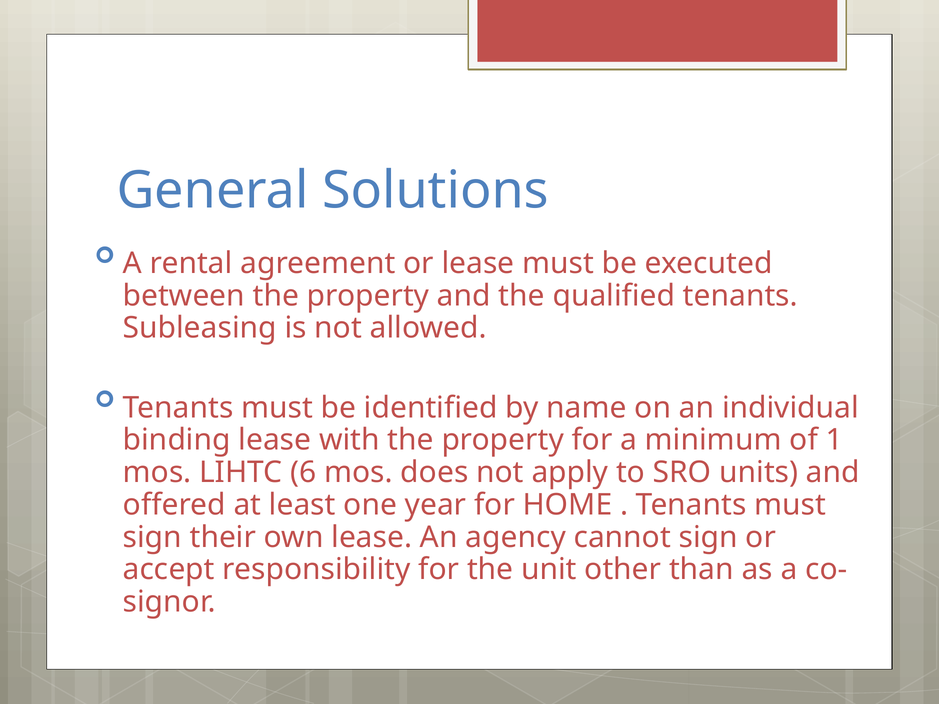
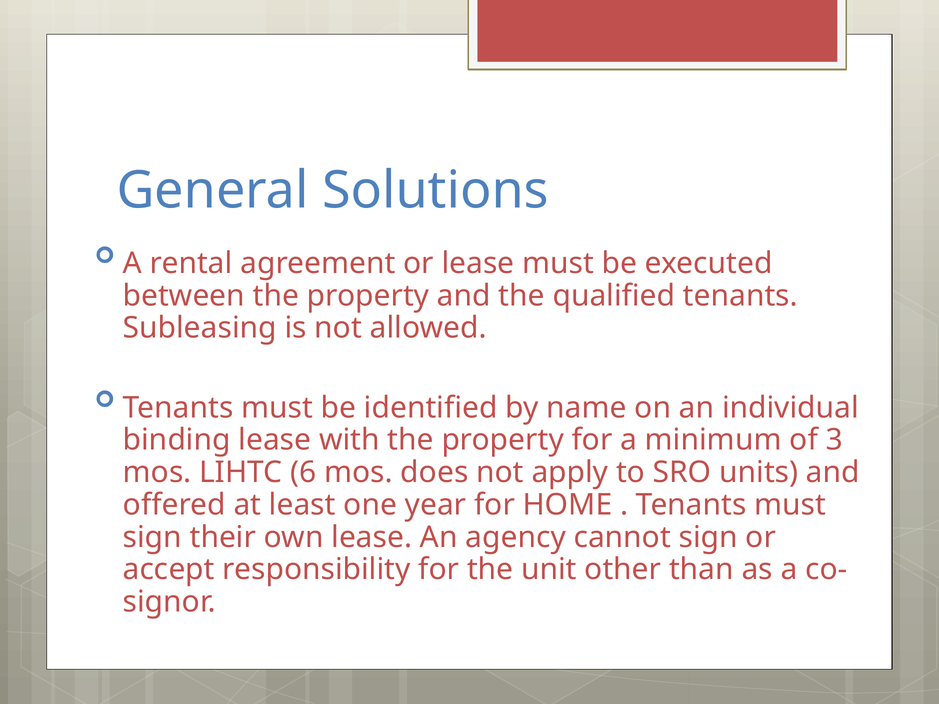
1: 1 -> 3
